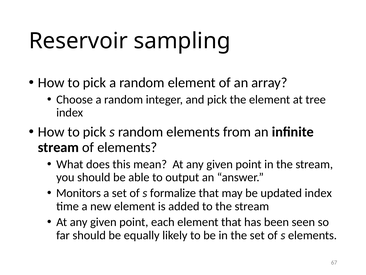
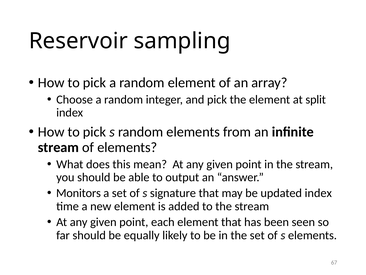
tree: tree -> split
formalize: formalize -> signature
